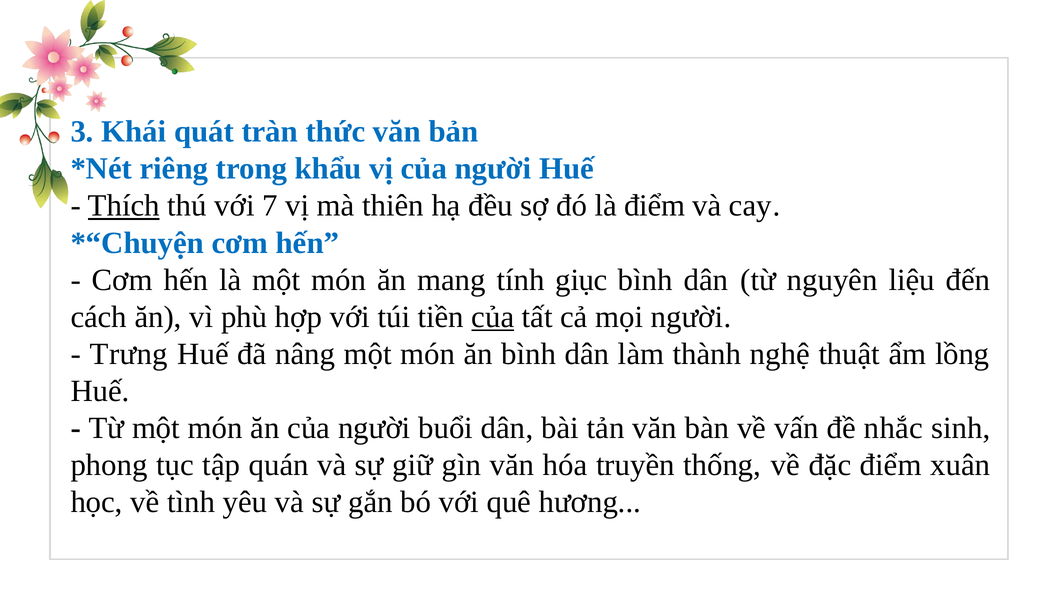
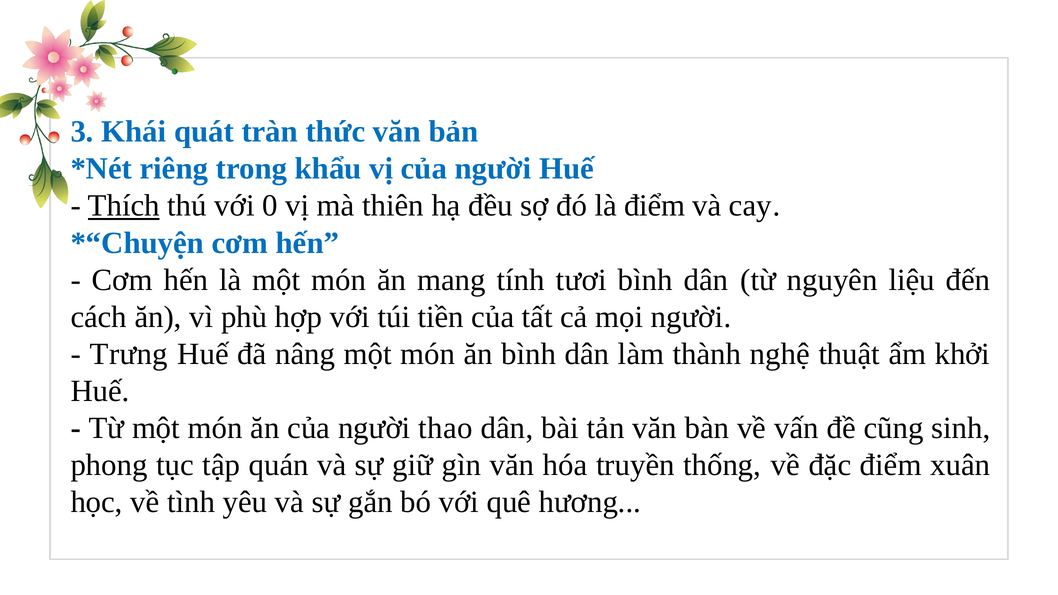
7: 7 -> 0
giục: giục -> tươi
của at (493, 317) underline: present -> none
lồng: lồng -> khởi
buổi: buổi -> thao
nhắc: nhắc -> cũng
